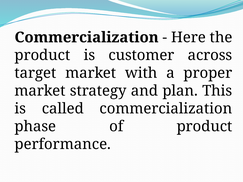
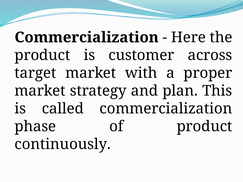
performance: performance -> continuously
